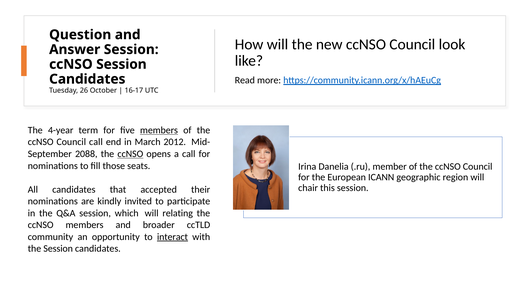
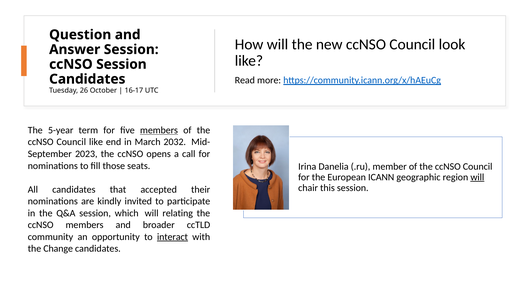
4-year: 4-year -> 5-year
Council call: call -> like
2012: 2012 -> 2032
2088: 2088 -> 2023
ccNSO at (130, 154) underline: present -> none
will at (477, 177) underline: none -> present
the Session: Session -> Change
